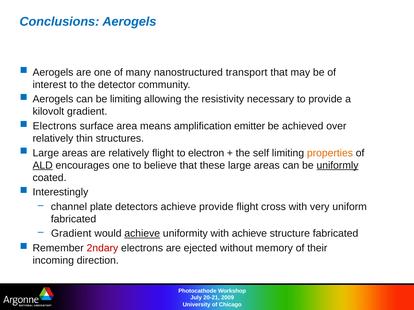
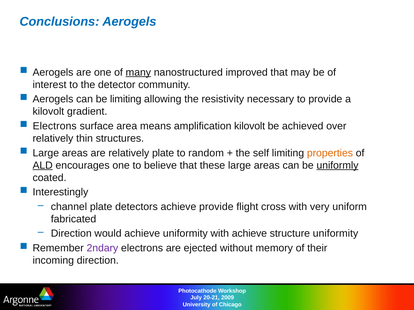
many underline: none -> present
transport: transport -> improved
amplification emitter: emitter -> kilovolt
relatively flight: flight -> plate
electron: electron -> random
Gradient at (71, 234): Gradient -> Direction
achieve at (142, 234) underline: present -> none
structure fabricated: fabricated -> uniformity
2ndary colour: red -> purple
